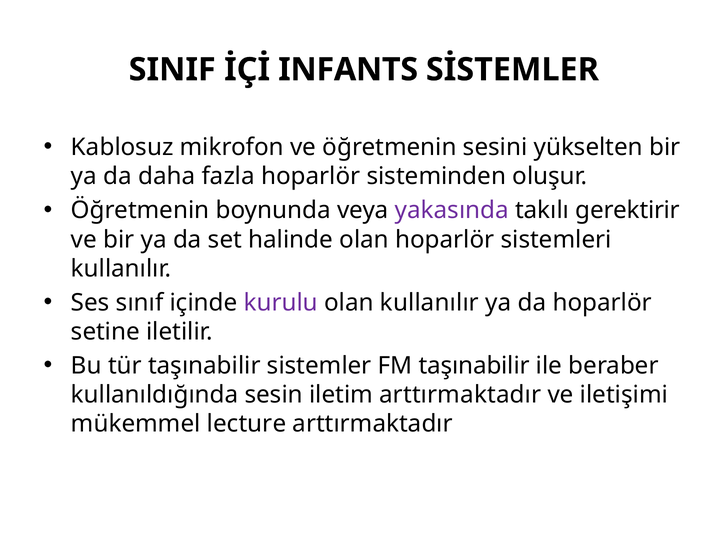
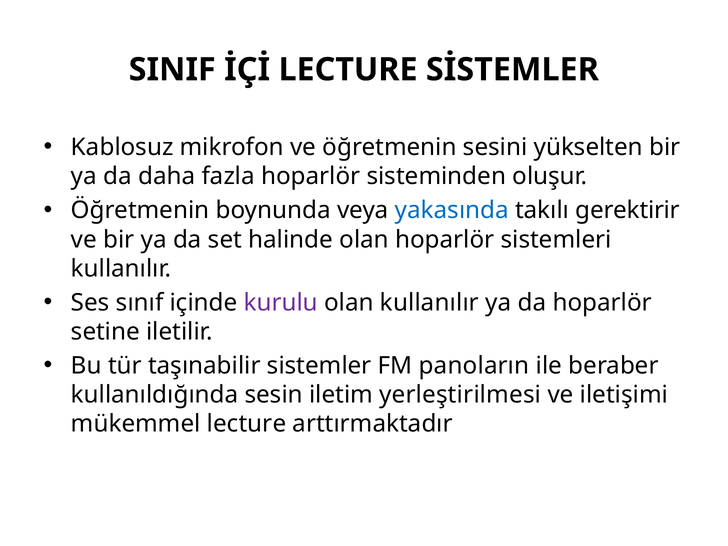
İÇİ INFANTS: INFANTS -> LECTURE
yakasında colour: purple -> blue
FM taşınabilir: taşınabilir -> panoların
iletim arttırmaktadır: arttırmaktadır -> yerleştirilmesi
